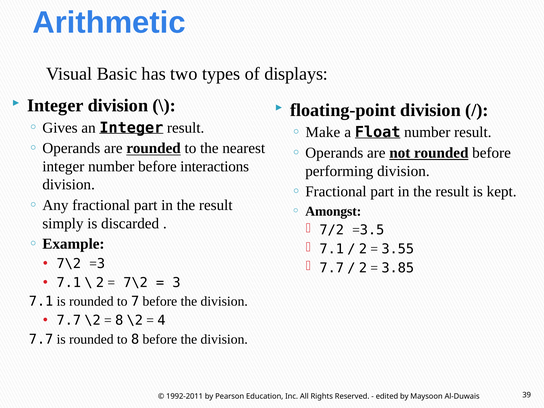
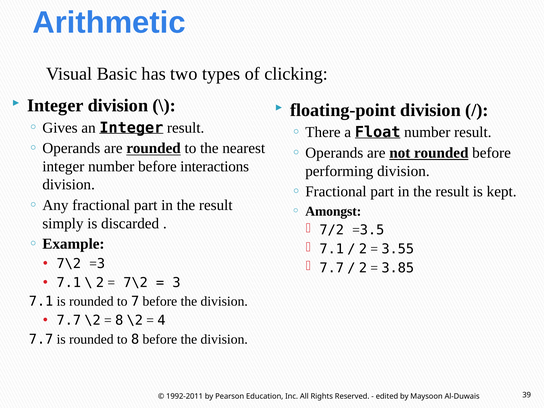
displays: displays -> clicking
Make: Make -> There
